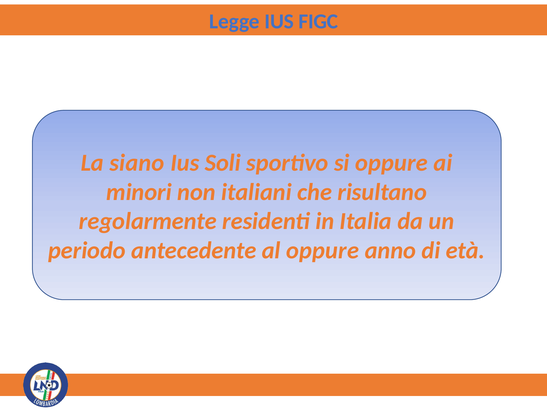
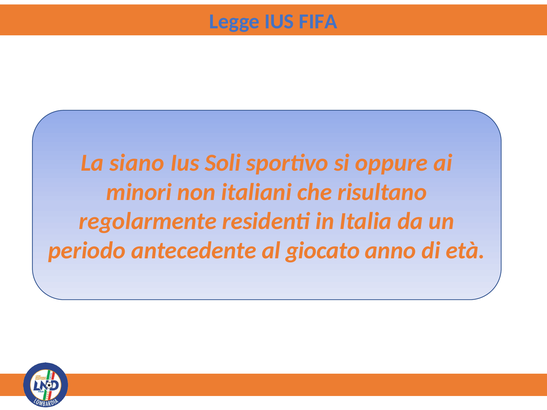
FIGC: FIGC -> FIFA
al oppure: oppure -> giocato
